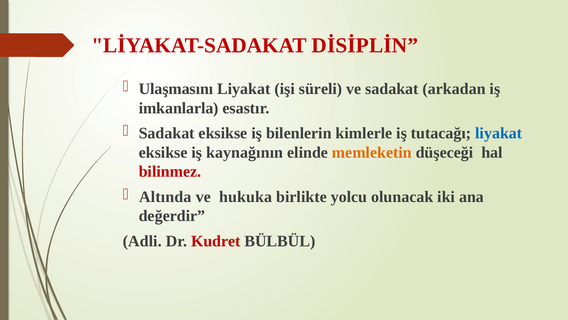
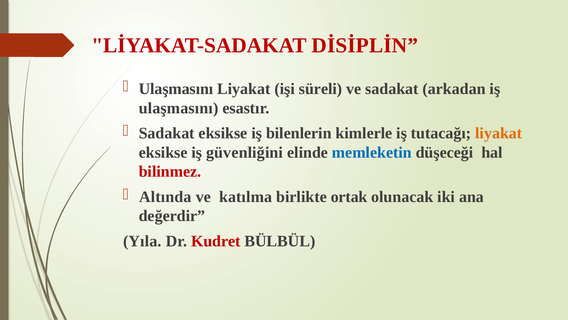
imkanlarla at (179, 108): imkanlarla -> ulaşmasını
liyakat at (499, 133) colour: blue -> orange
kaynağının: kaynağının -> güvenliğini
memleketin colour: orange -> blue
hukuka: hukuka -> katılma
yolcu: yolcu -> ortak
Adli: Adli -> Yıla
